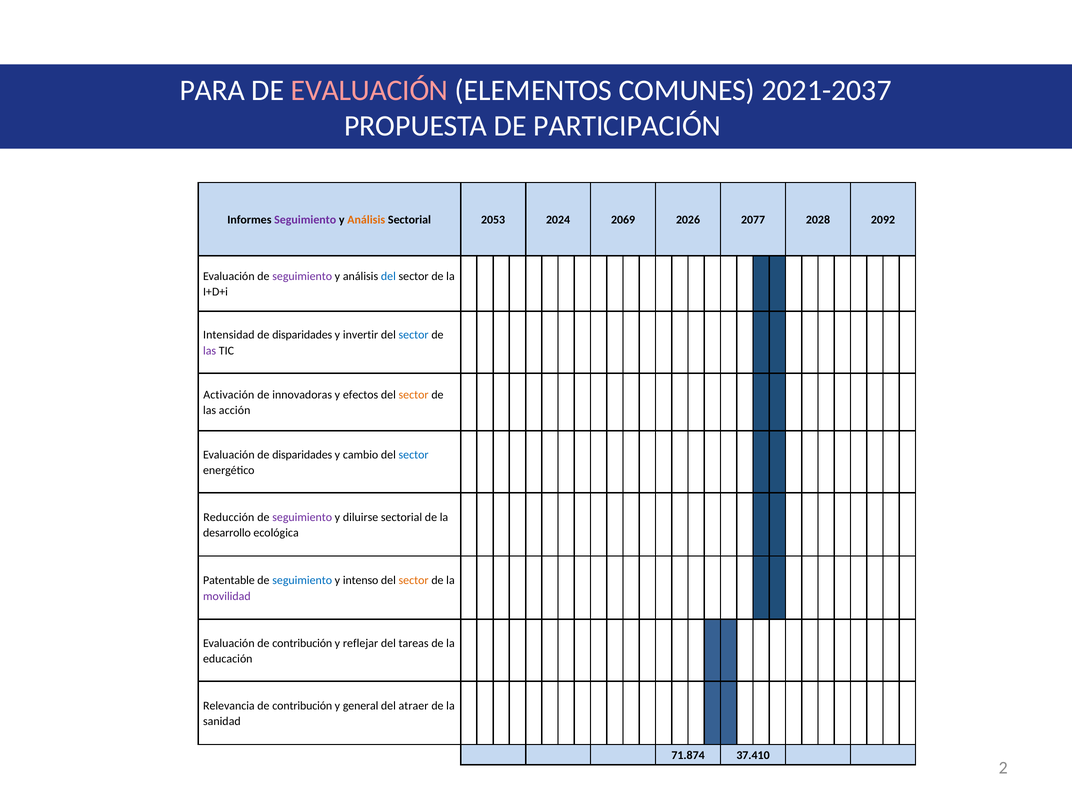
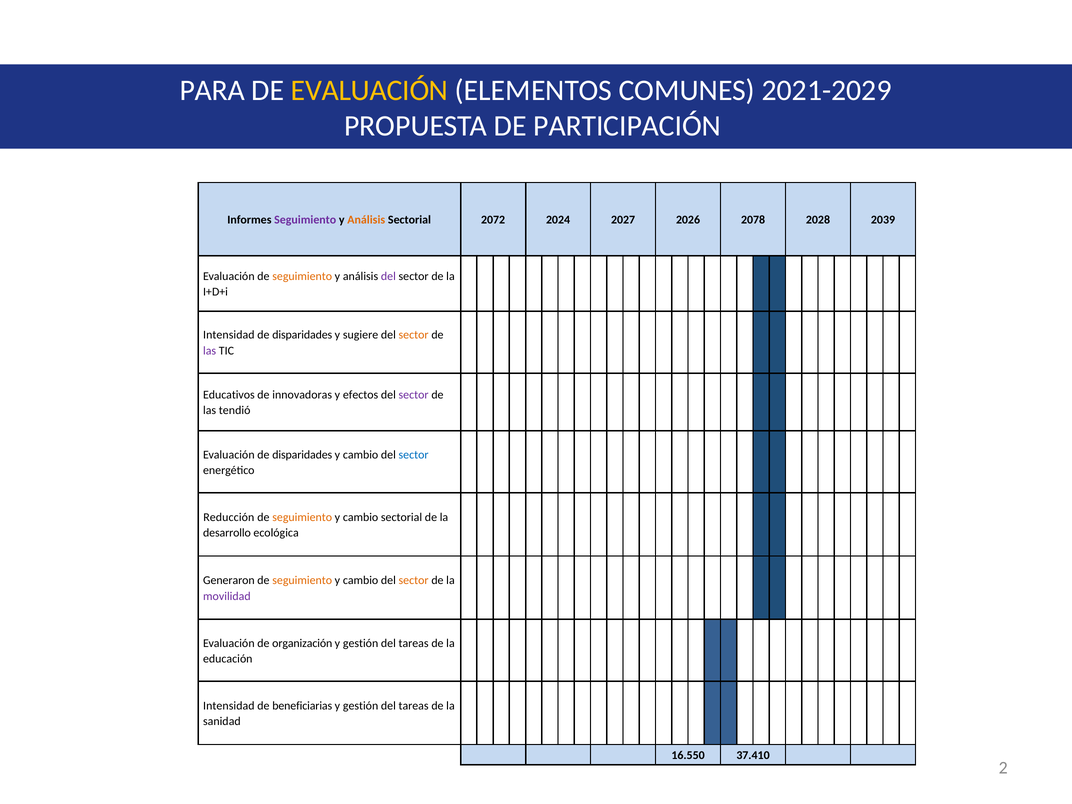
EVALUACIÓN at (369, 90) colour: pink -> yellow
2021-2037: 2021-2037 -> 2021-2029
2053: 2053 -> 2072
2069: 2069 -> 2027
2077: 2077 -> 2078
2092: 2092 -> 2039
seguimiento at (302, 276) colour: purple -> orange
del at (388, 276) colour: blue -> purple
invertir: invertir -> sugiere
sector at (414, 335) colour: blue -> orange
Activación: Activación -> Educativos
sector at (414, 395) colour: orange -> purple
acción: acción -> tendió
seguimiento at (302, 517) colour: purple -> orange
diluirse at (361, 517): diluirse -> cambio
Patentable: Patentable -> Generaron
seguimiento at (302, 580) colour: blue -> orange
intenso at (361, 580): intenso -> cambio
Evaluación de contribución: contribución -> organización
reflejar at (361, 643): reflejar -> gestión
Relevancia at (229, 706): Relevancia -> Intensidad
contribución at (302, 706): contribución -> beneficiarias
general at (361, 706): general -> gestión
atraer at (414, 706): atraer -> tareas
71.874: 71.874 -> 16.550
